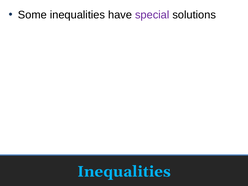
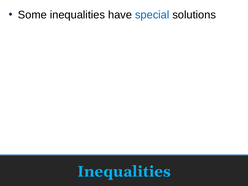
special colour: purple -> blue
